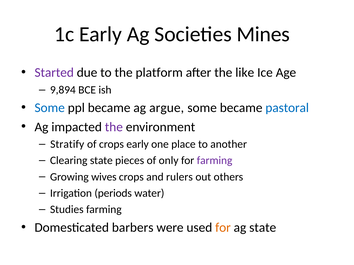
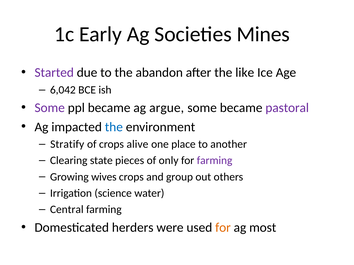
platform: platform -> abandon
9,894: 9,894 -> 6,042
Some at (50, 108) colour: blue -> purple
pastoral colour: blue -> purple
the at (114, 127) colour: purple -> blue
crops early: early -> alive
rulers: rulers -> group
periods: periods -> science
Studies: Studies -> Central
barbers: barbers -> herders
ag state: state -> most
